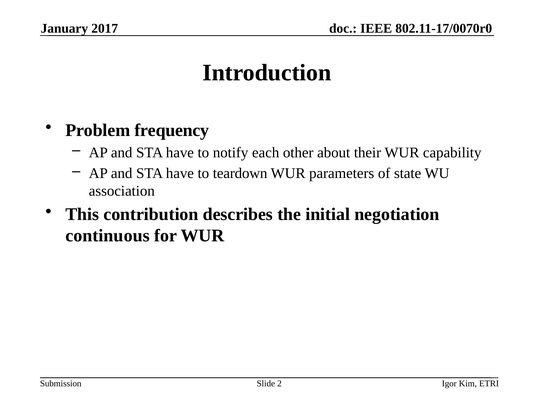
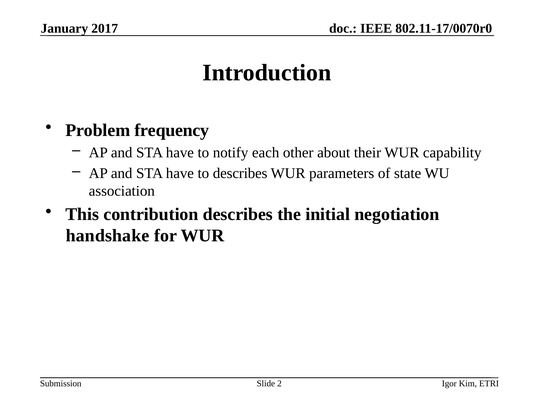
to teardown: teardown -> describes
continuous: continuous -> handshake
